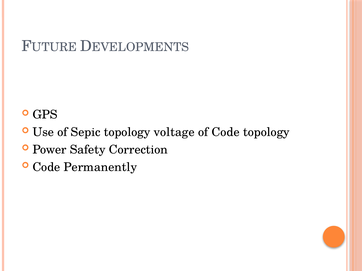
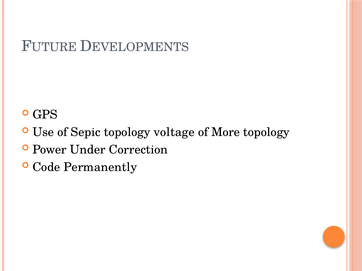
of Code: Code -> More
Safety: Safety -> Under
